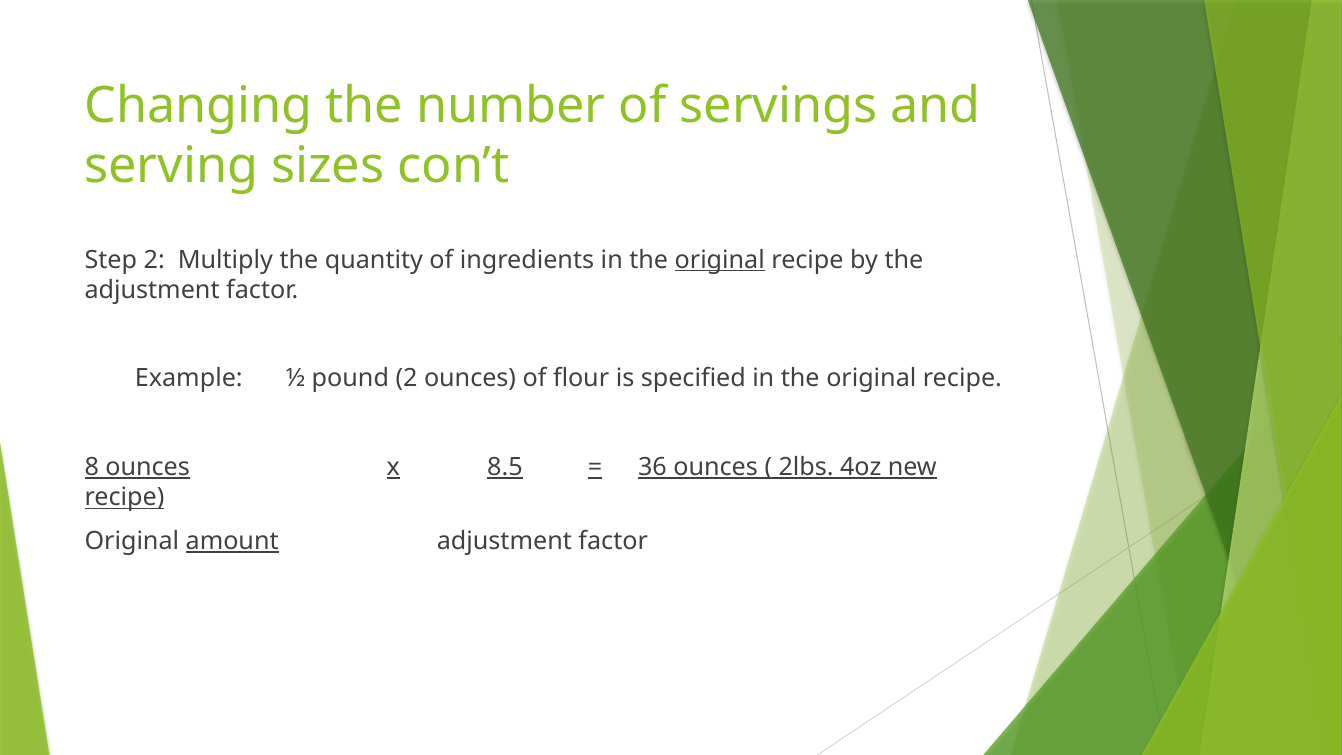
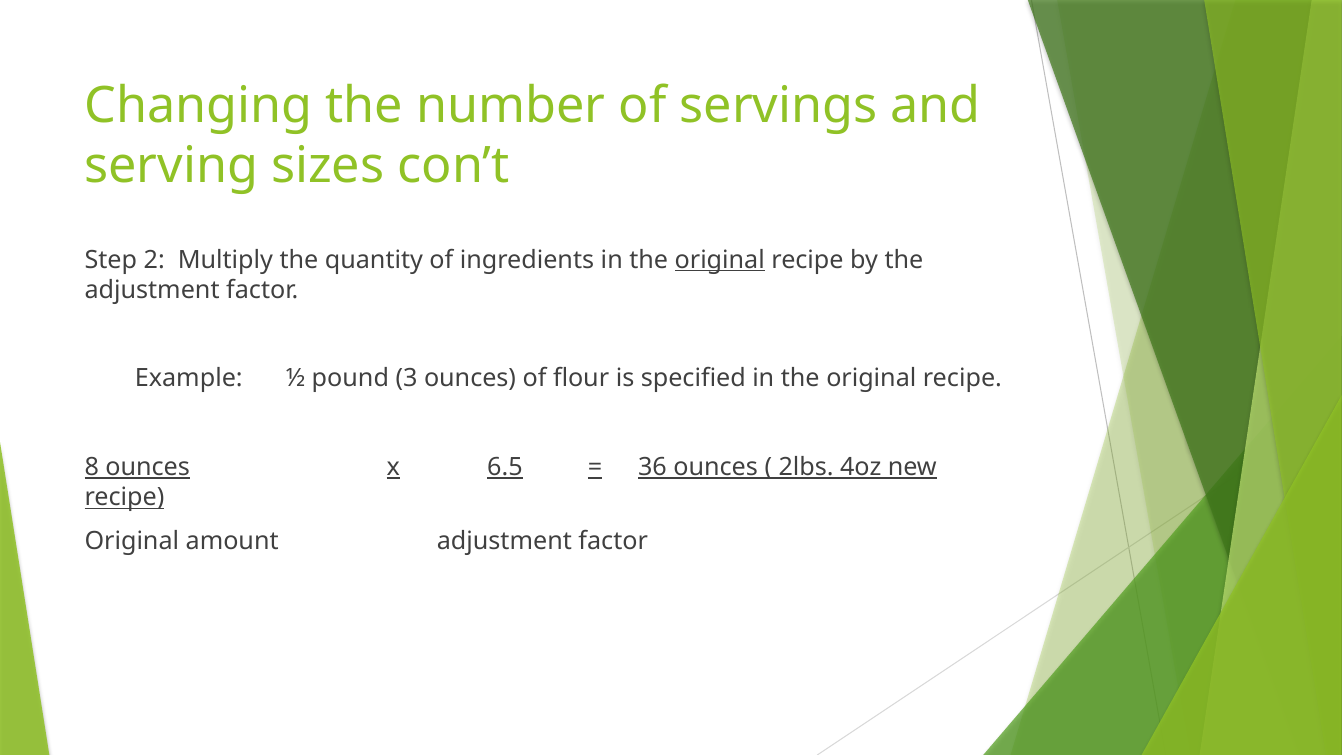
pound 2: 2 -> 3
8.5: 8.5 -> 6.5
amount underline: present -> none
